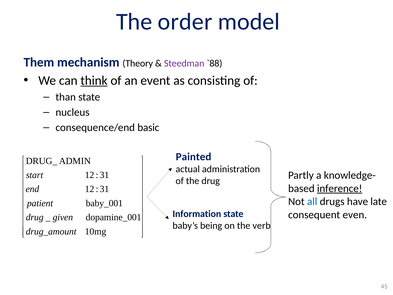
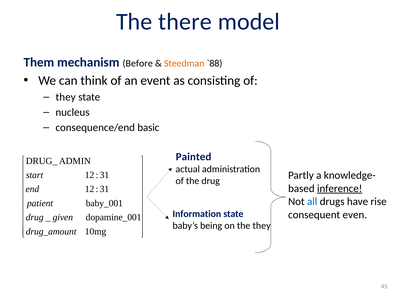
order: order -> there
Theory: Theory -> Before
Steedman colour: purple -> orange
think underline: present -> none
than at (66, 97): than -> they
late: late -> rise
the verb: verb -> they
